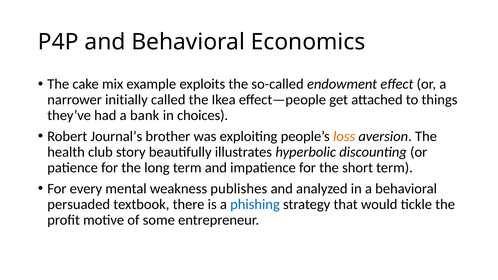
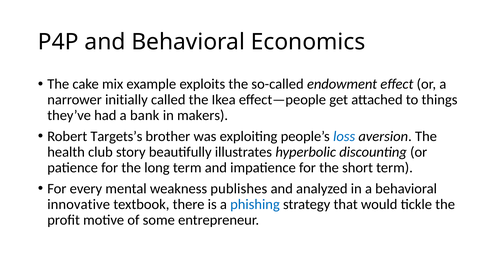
choices: choices -> makers
Journal’s: Journal’s -> Targets’s
loss colour: orange -> blue
persuaded: persuaded -> innovative
